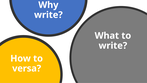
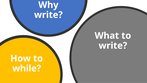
versa: versa -> while
